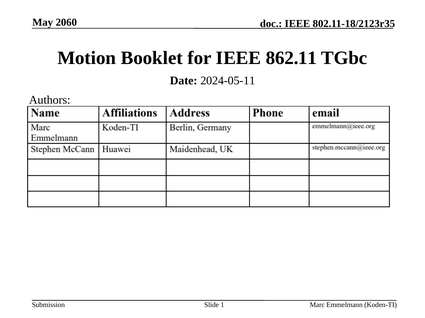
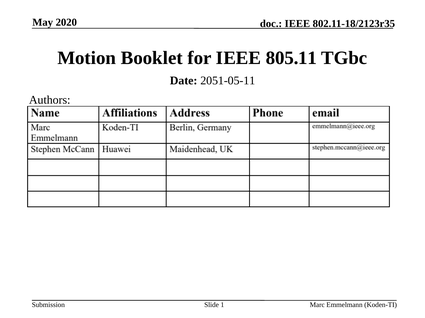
2060: 2060 -> 2020
862.11: 862.11 -> 805.11
2024-05-11: 2024-05-11 -> 2051-05-11
